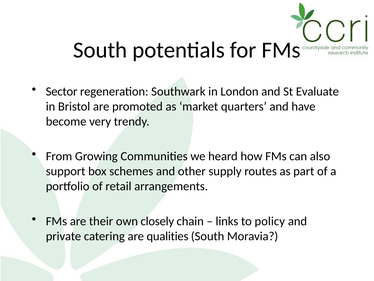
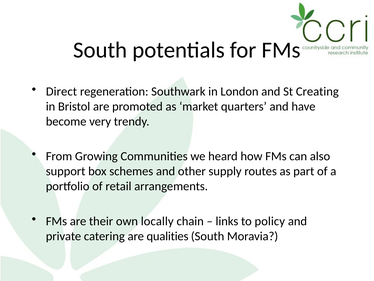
Sector: Sector -> Direct
Evaluate: Evaluate -> Creating
closely: closely -> locally
